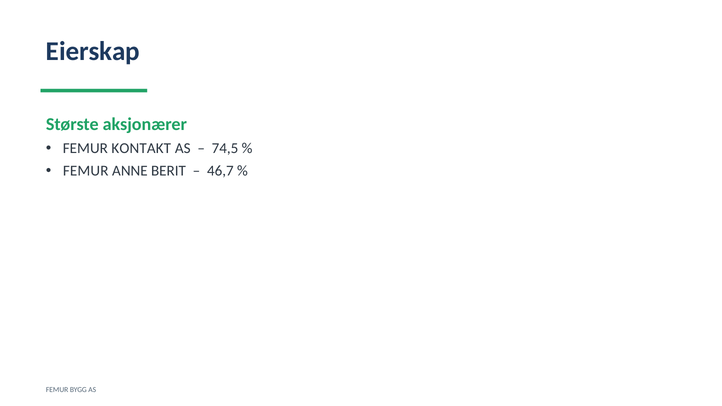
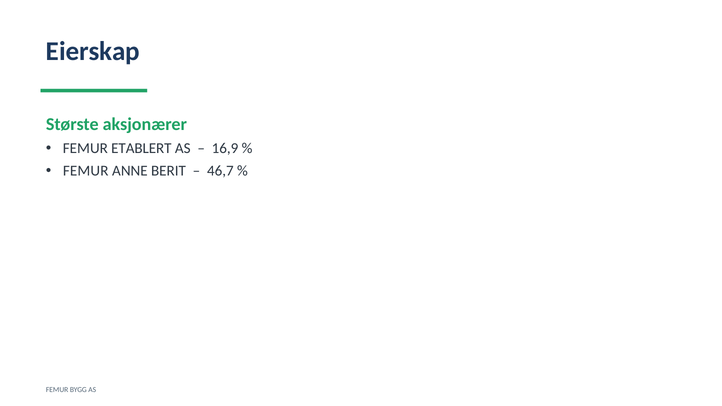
KONTAKT: KONTAKT -> ETABLERT
74,5: 74,5 -> 16,9
